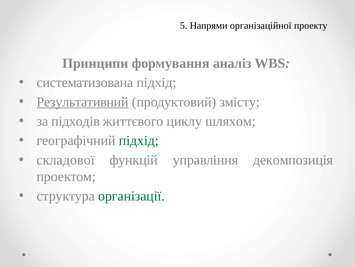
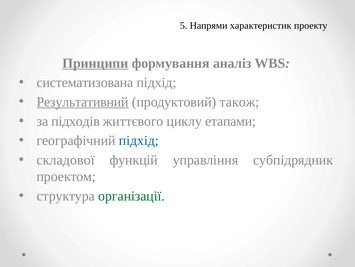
організаційної: організаційної -> характеристик
Принципи underline: none -> present
змісту: змісту -> також
шляхом: шляхом -> етапами
підхід at (139, 140) colour: green -> blue
декомпозиція: декомпозиція -> субпідрядник
